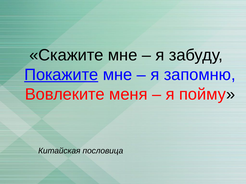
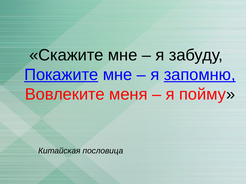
запомню underline: none -> present
